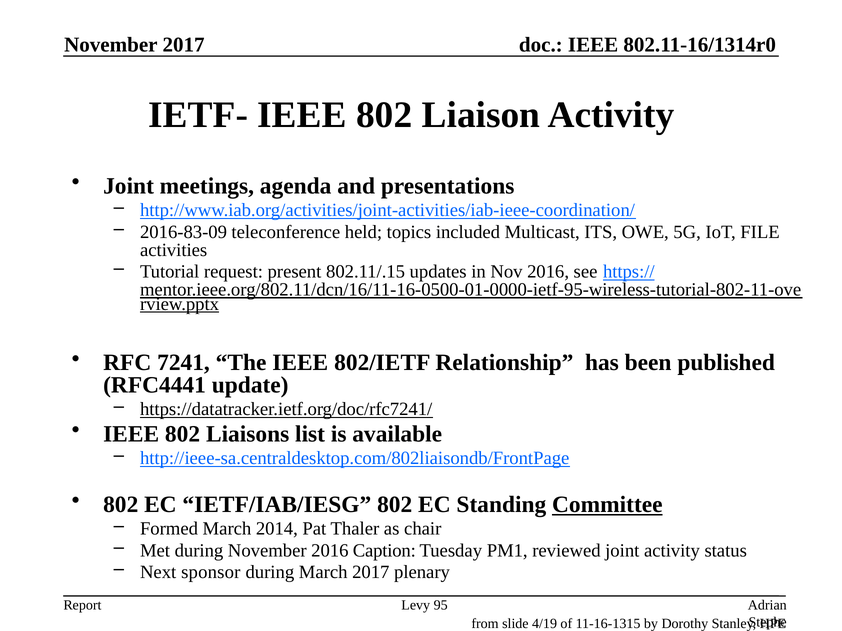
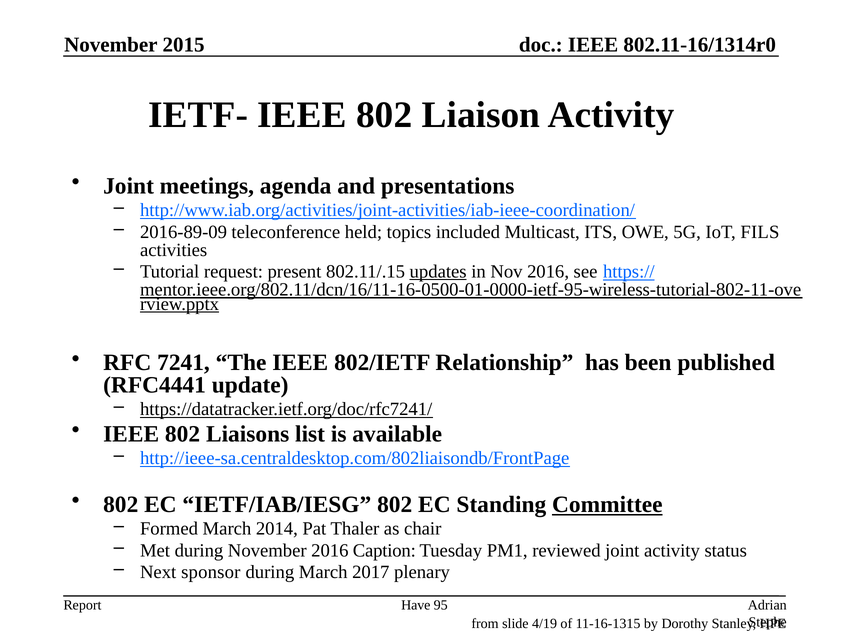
November 2017: 2017 -> 2015
2016-83-09: 2016-83-09 -> 2016-89-09
FILE: FILE -> FILS
updates underline: none -> present
Levy: Levy -> Have
